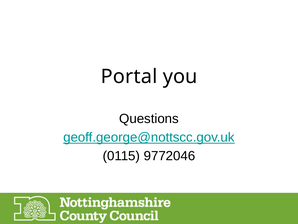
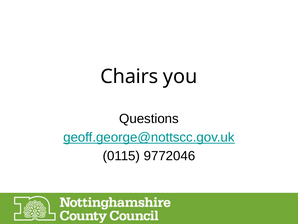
Portal: Portal -> Chairs
